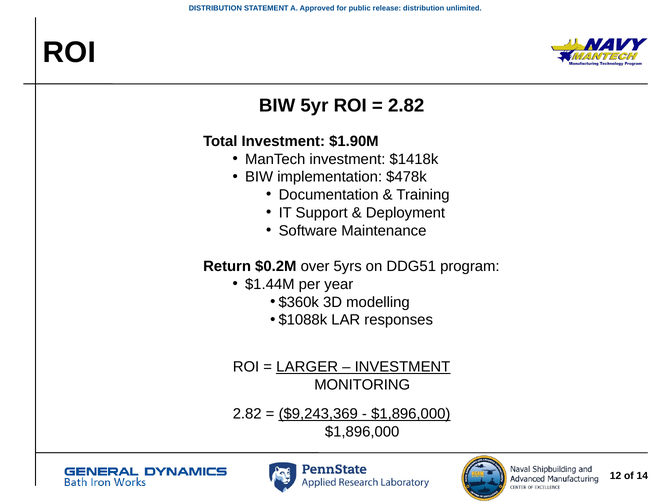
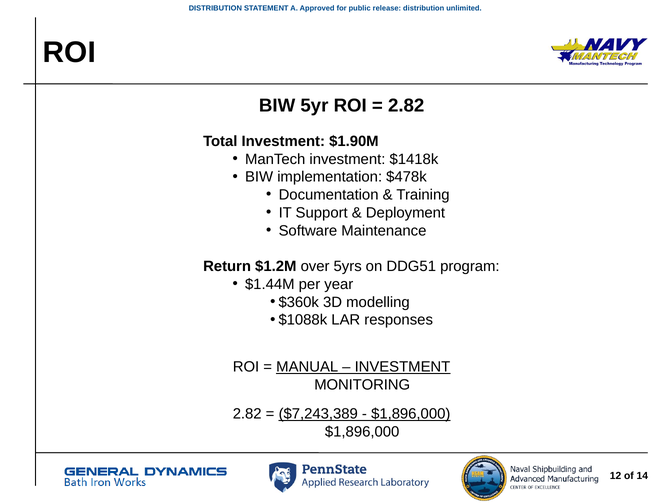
$0.2M: $0.2M -> $1.2M
LARGER: LARGER -> MANUAL
$9,243,369: $9,243,369 -> $7,243,389
